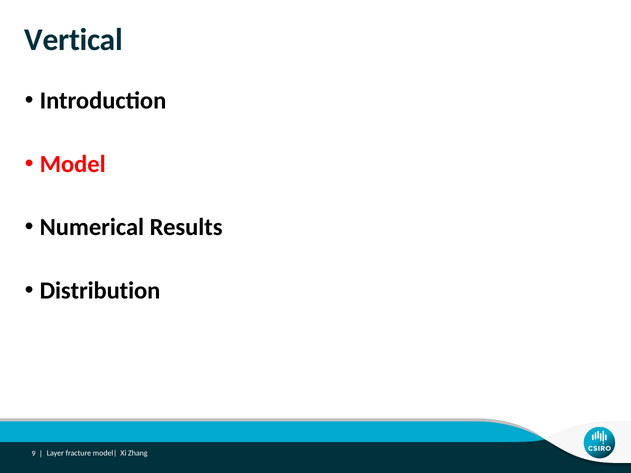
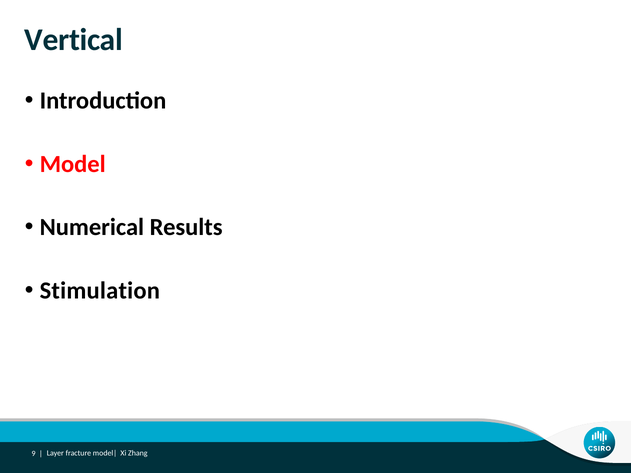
Distribution: Distribution -> Stimulation
